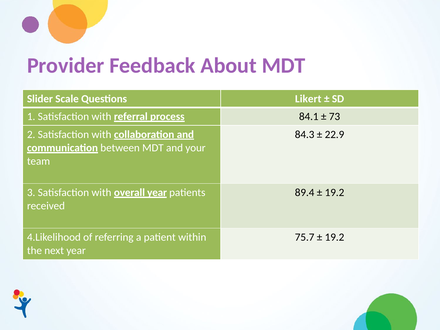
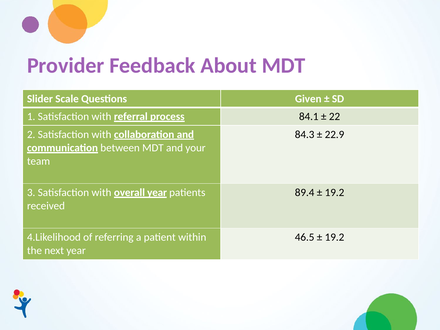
Likert: Likert -> Given
73: 73 -> 22
75.7: 75.7 -> 46.5
